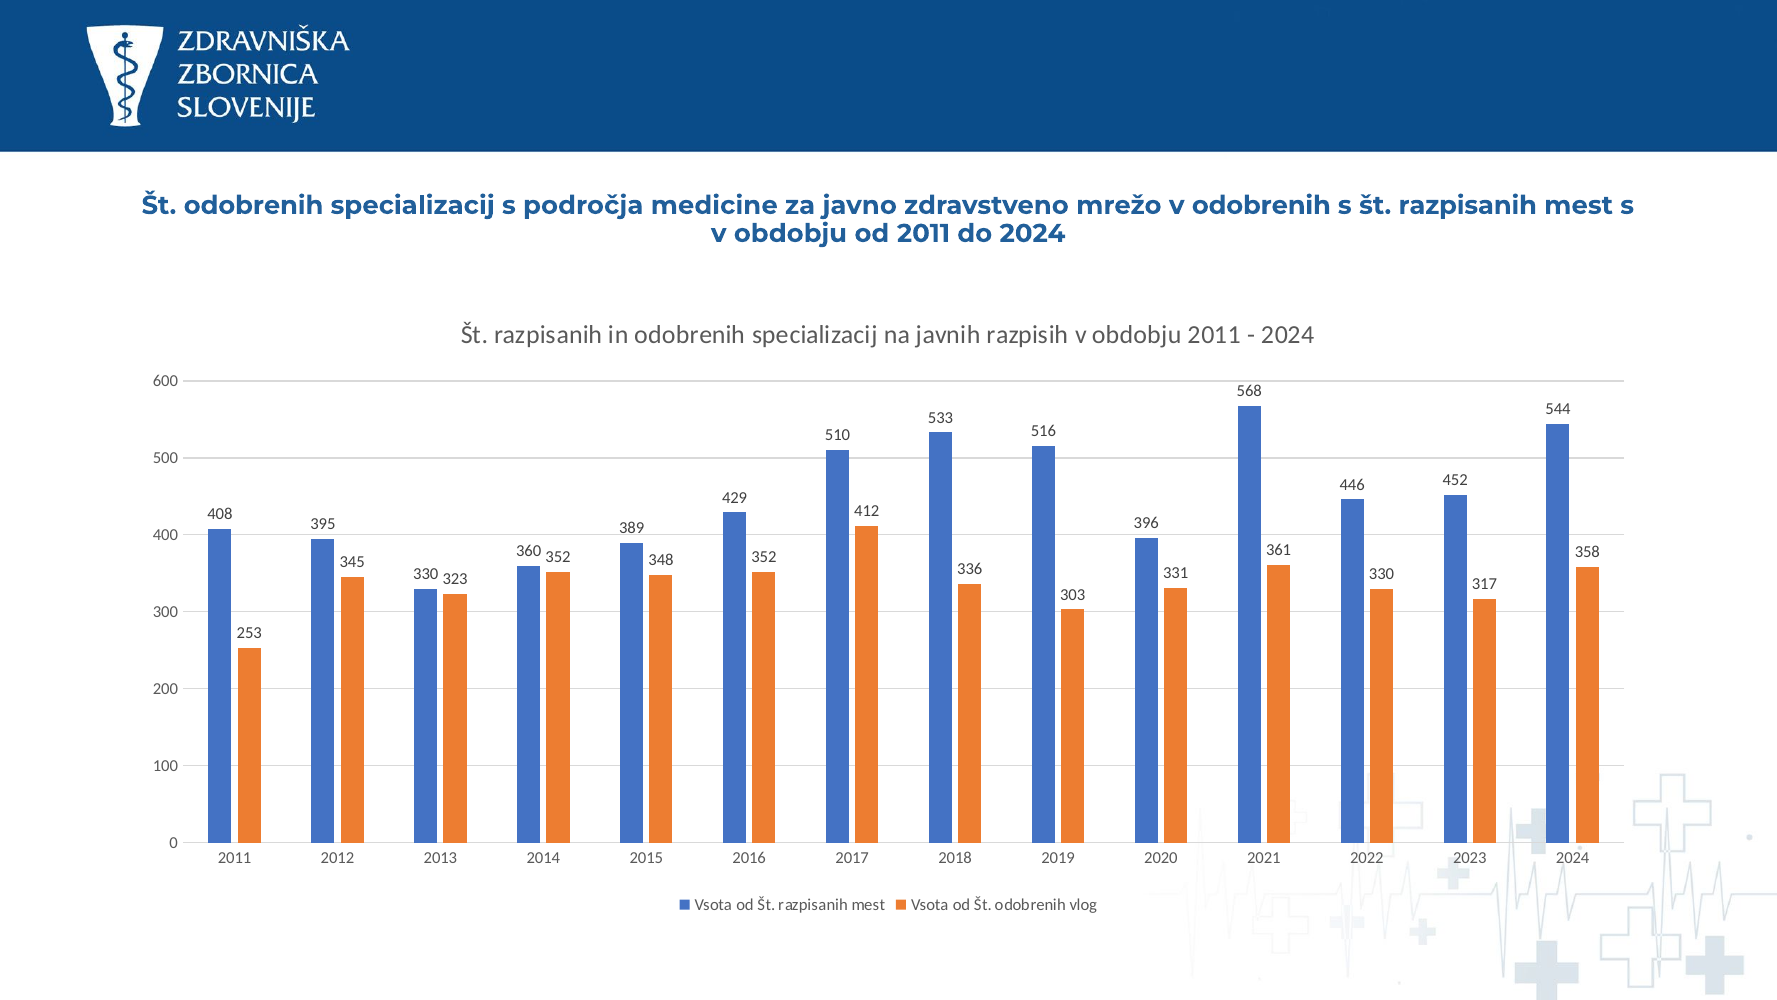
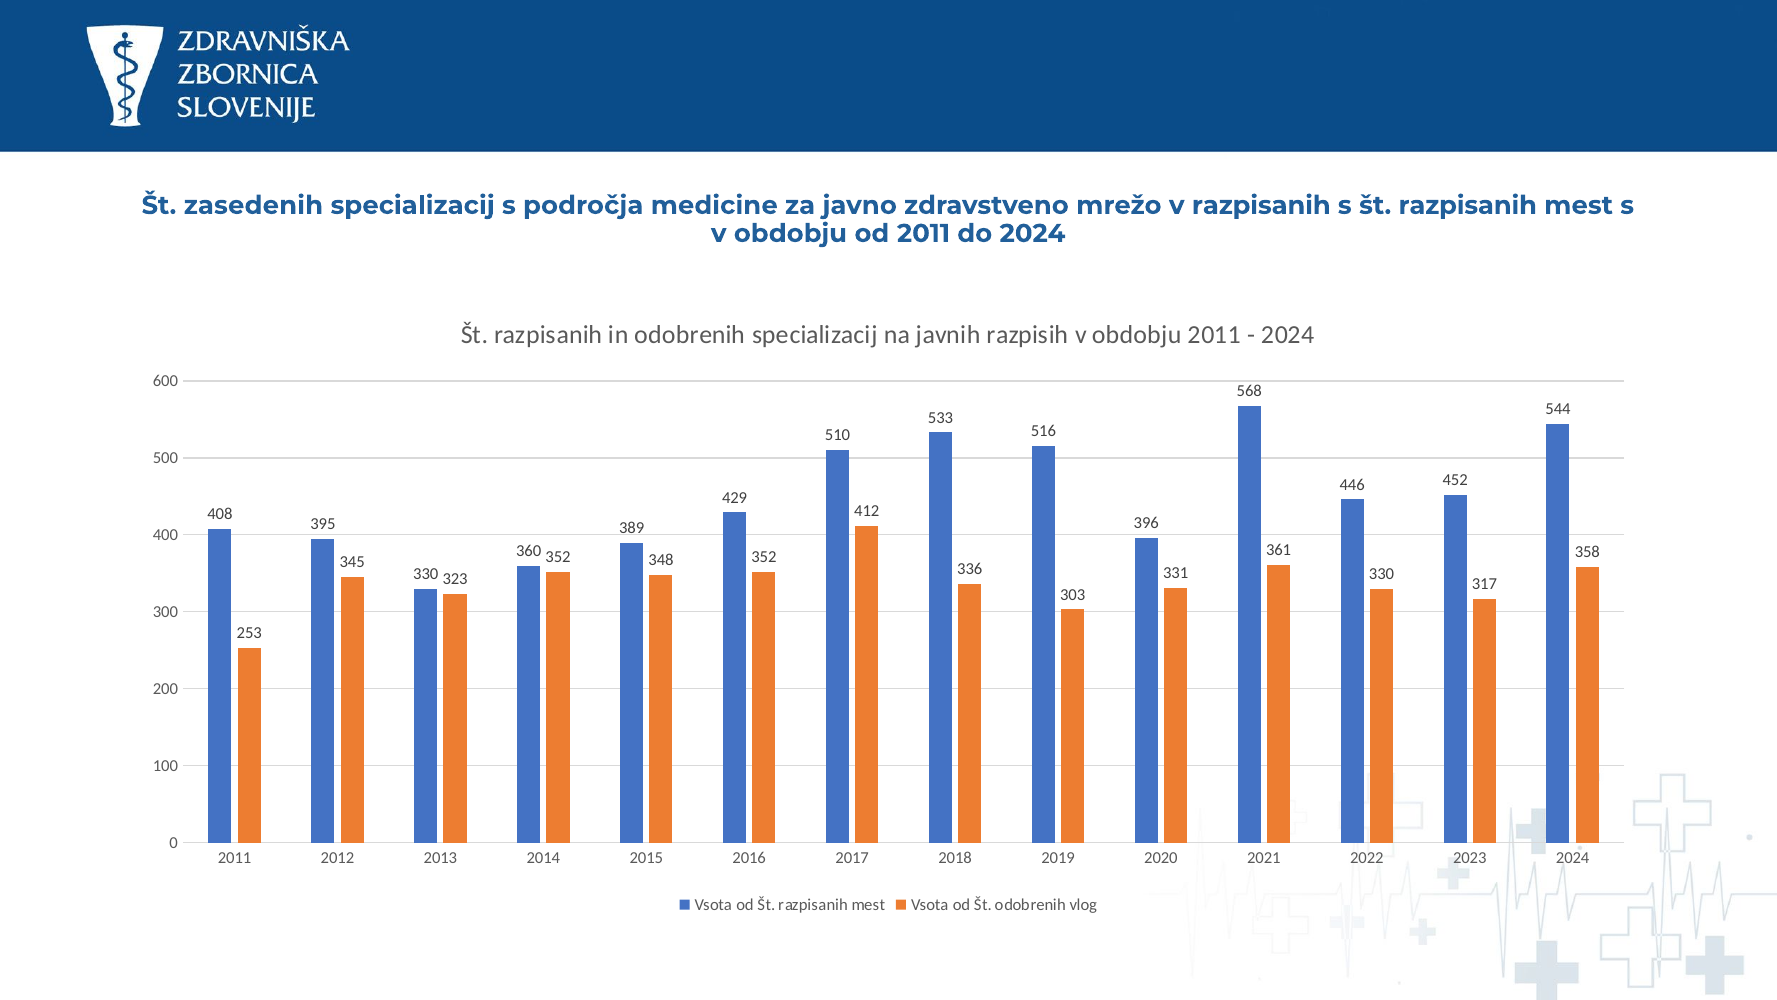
odobrenih at (254, 205): odobrenih -> zasedenih
v odobrenih: odobrenih -> razpisanih
